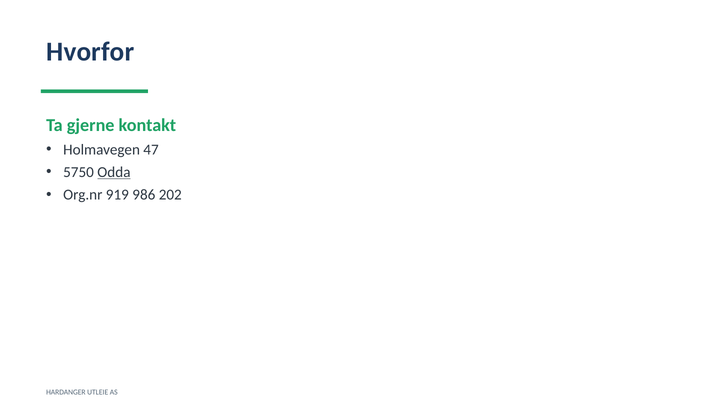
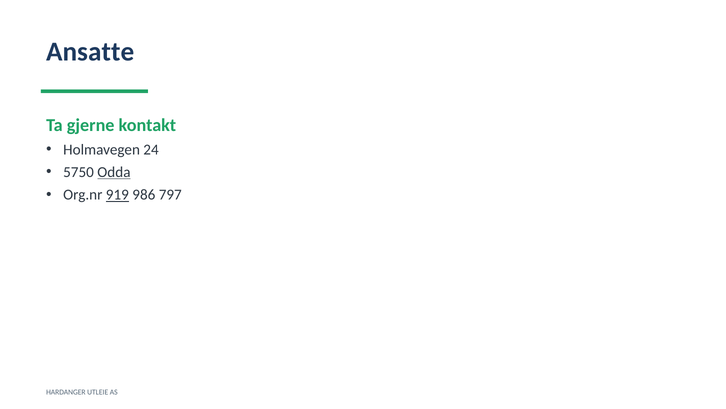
Hvorfor: Hvorfor -> Ansatte
47: 47 -> 24
919 underline: none -> present
202: 202 -> 797
